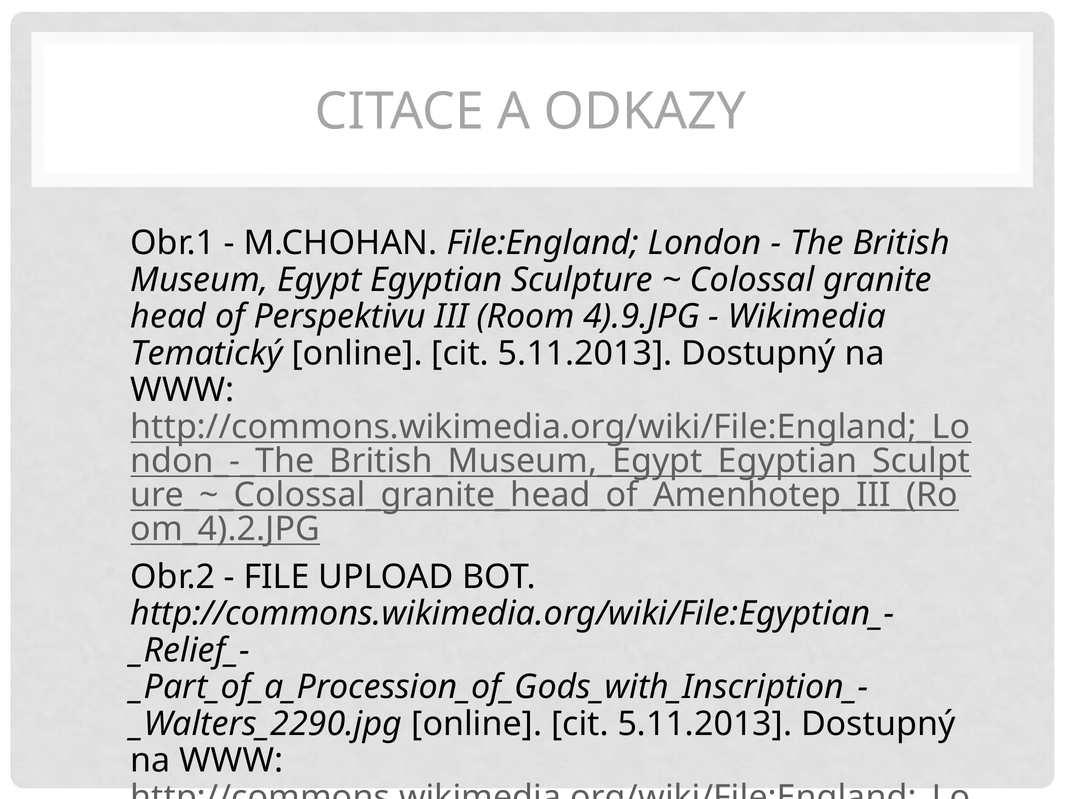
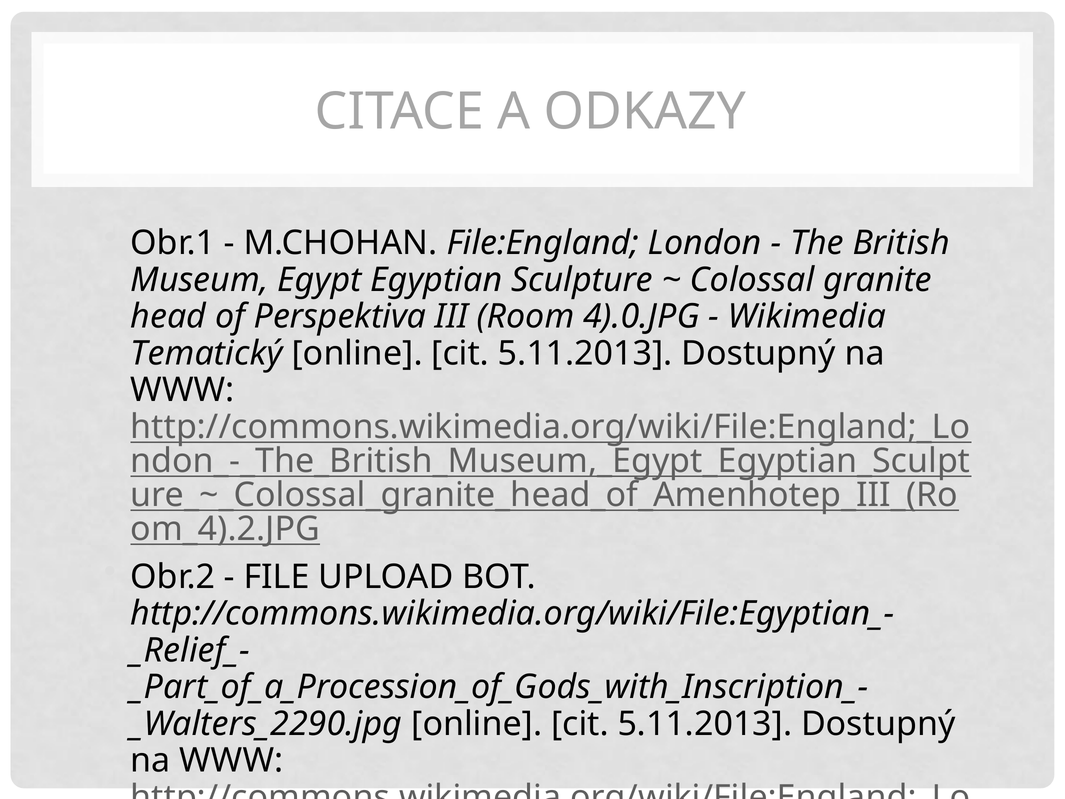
Perspektivu: Perspektivu -> Perspektiva
4).9.JPG: 4).9.JPG -> 4).0.JPG
